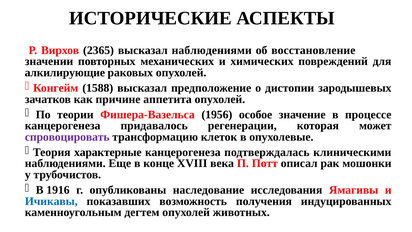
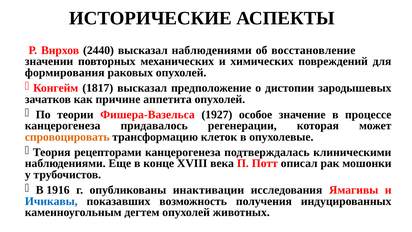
2365: 2365 -> 2440
алкилирующие: алкилирующие -> формирования
1588: 1588 -> 1817
1956: 1956 -> 1927
спровоцировать colour: purple -> orange
характерные: характерные -> рецепторами
наследование: наследование -> инактивации
